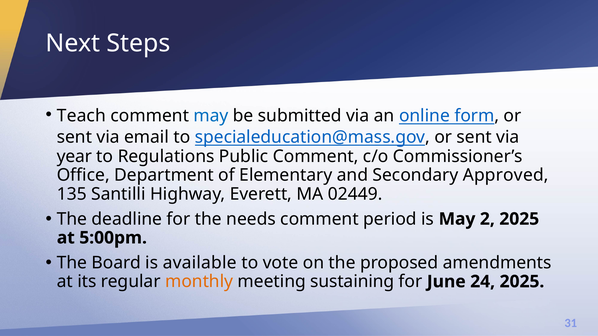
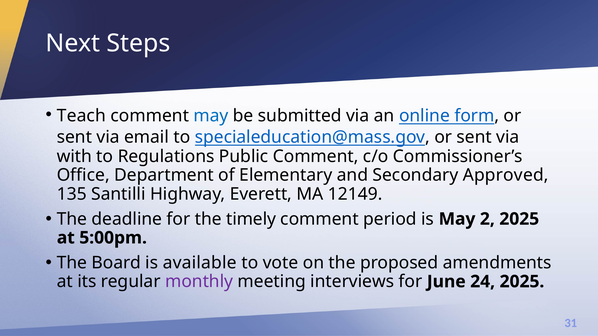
year: year -> with
02449: 02449 -> 12149
needs: needs -> timely
monthly colour: orange -> purple
sustaining: sustaining -> interviews
